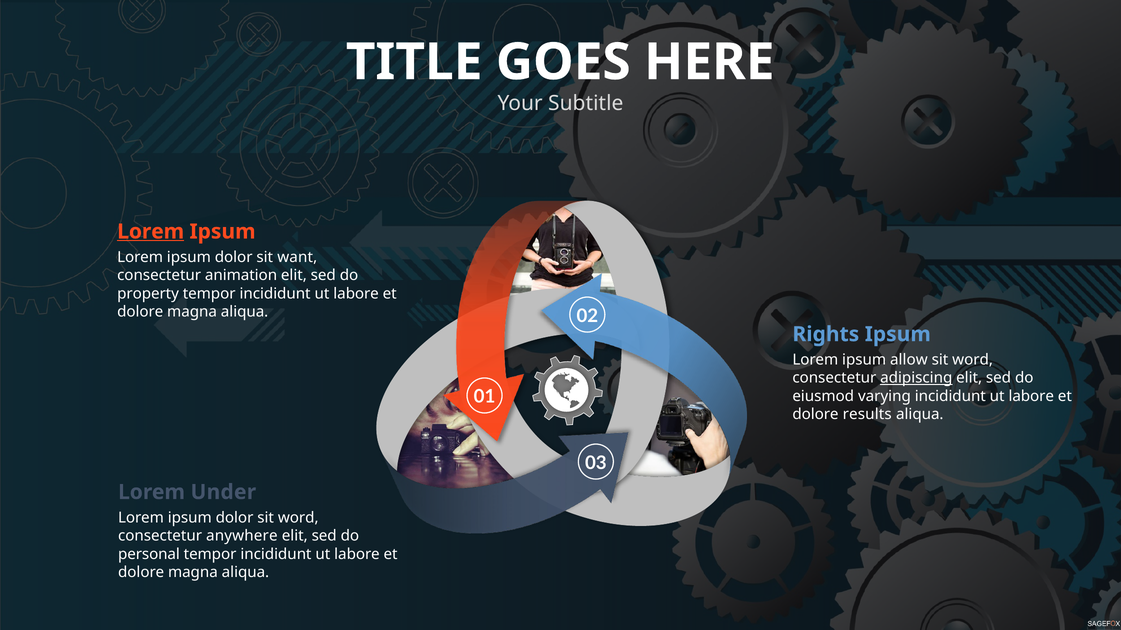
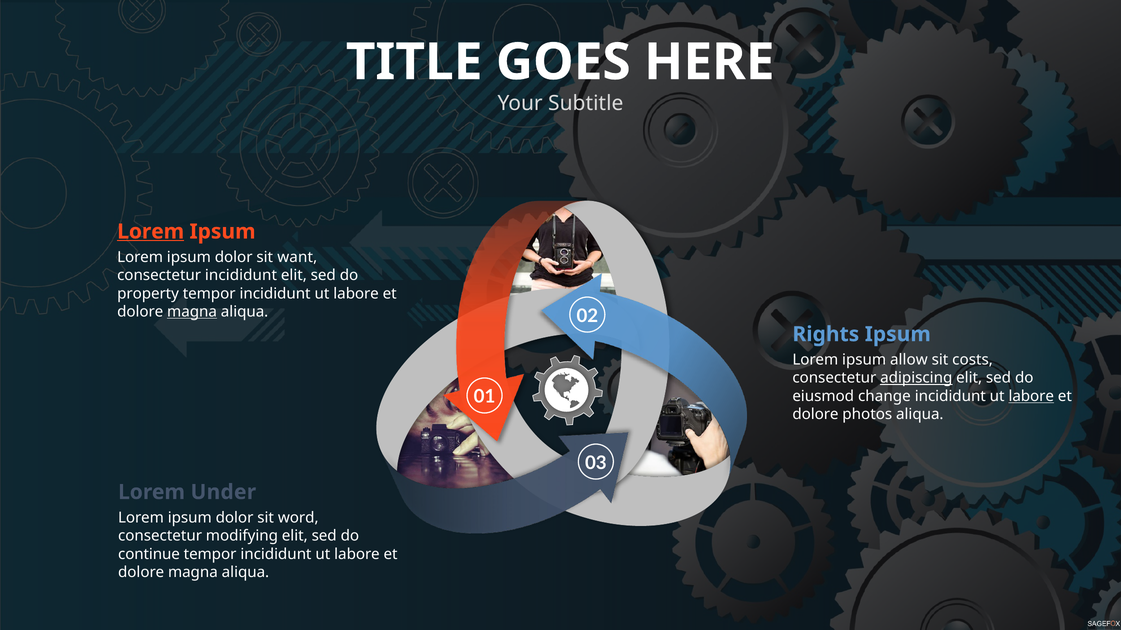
consectetur animation: animation -> incididunt
magna at (192, 312) underline: none -> present
word at (973, 360): word -> costs
varying: varying -> change
labore at (1031, 397) underline: none -> present
results: results -> photos
anywhere: anywhere -> modifying
personal: personal -> continue
